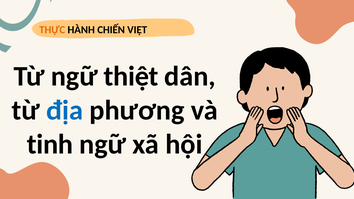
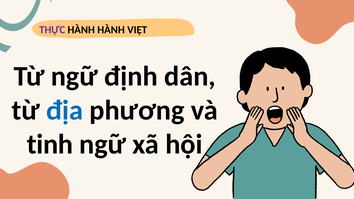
THỰC colour: orange -> purple
HÀNH CHIẾN: CHIẾN -> HÀNH
thiệt: thiệt -> định
